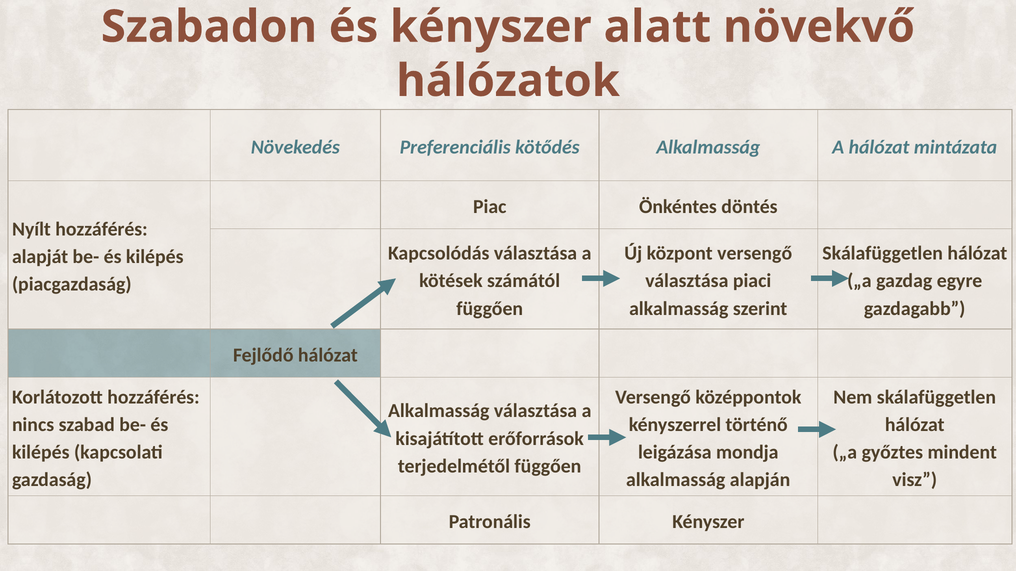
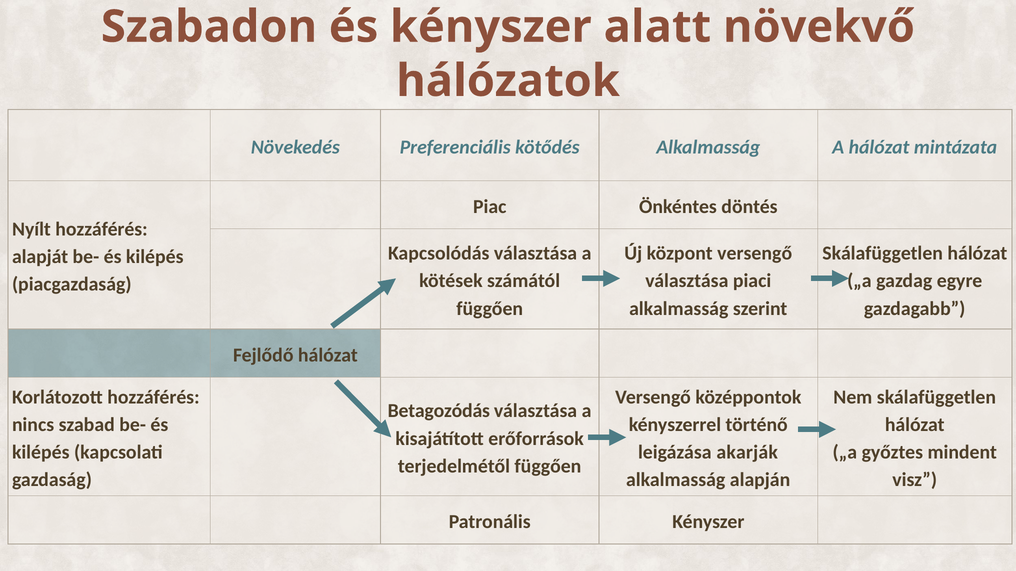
Alkalmasság at (439, 411): Alkalmasság -> Betagozódás
mondja: mondja -> akarják
